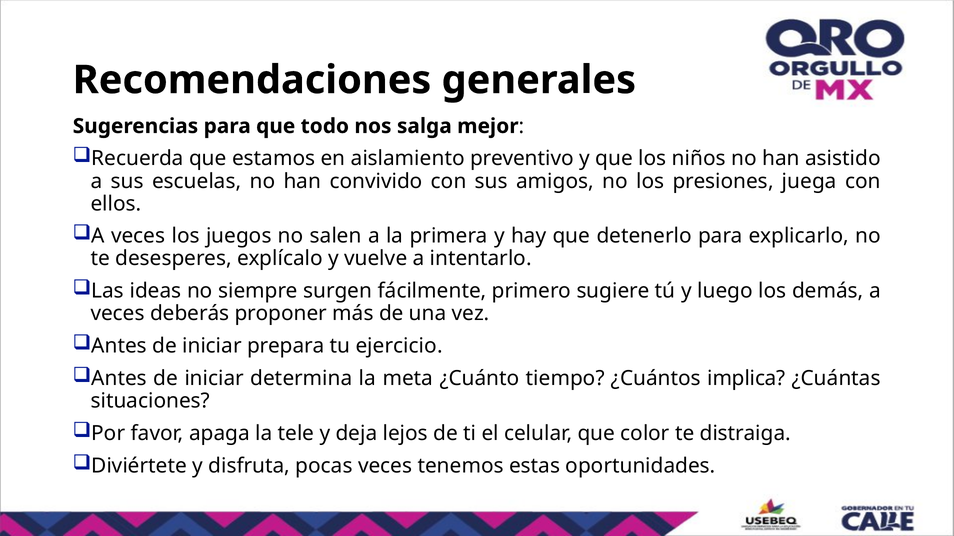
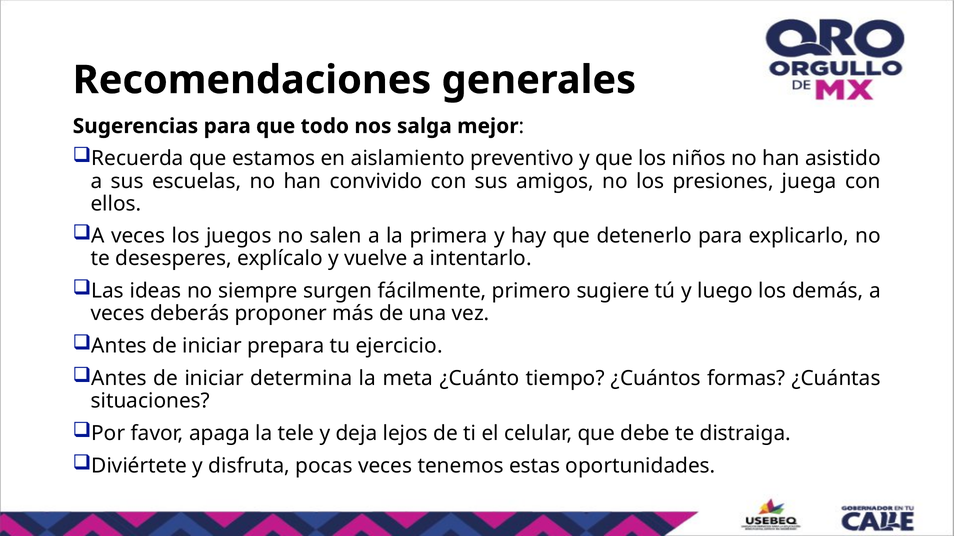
implica: implica -> formas
color: color -> debe
